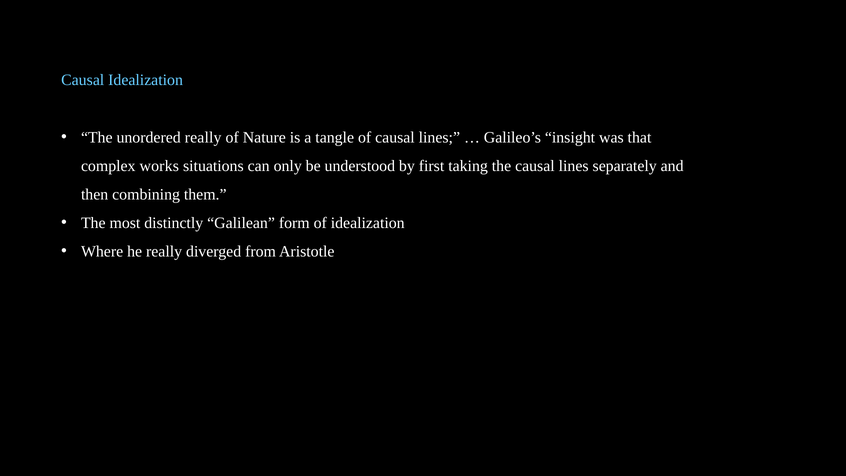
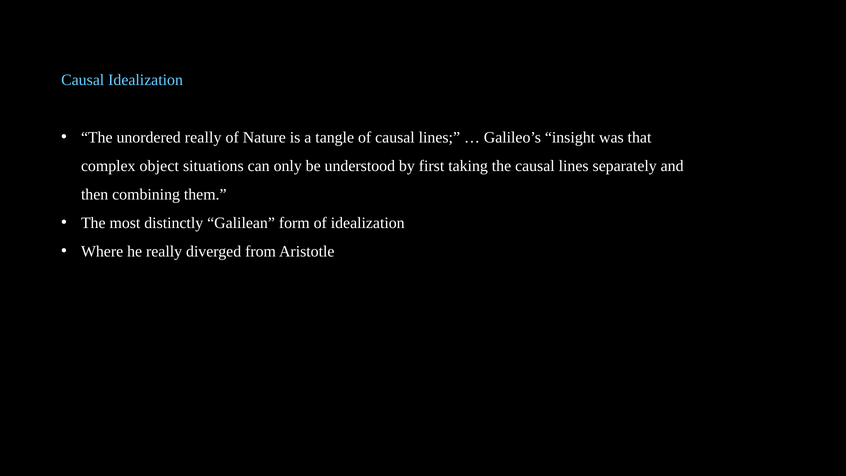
works: works -> object
